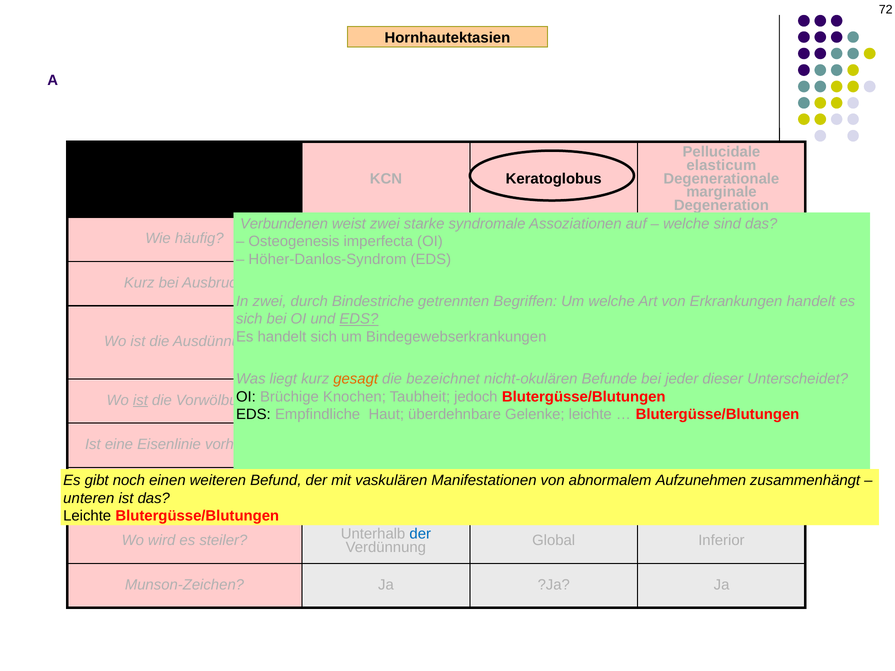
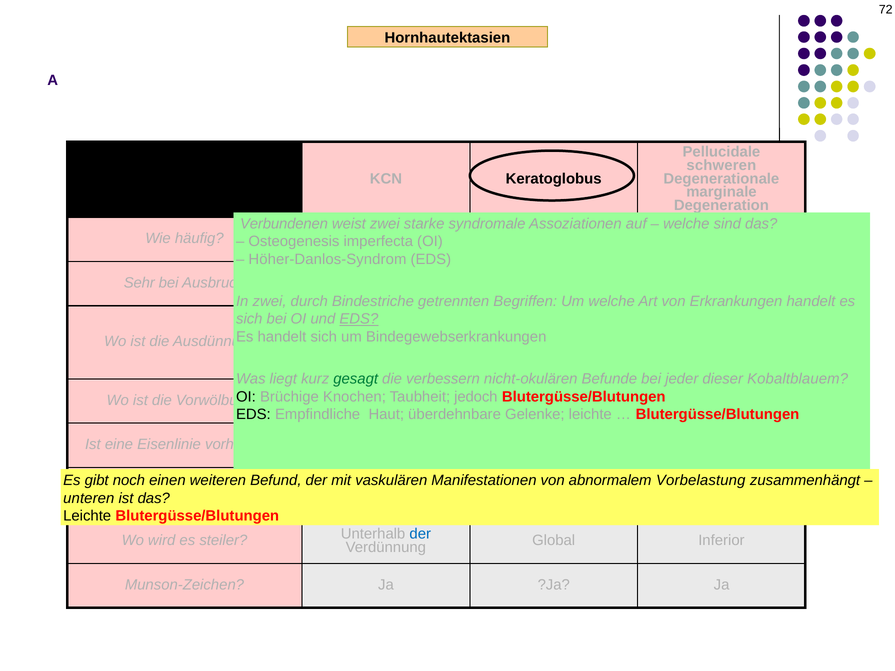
elasticum: elasticum -> schweren
Kurz at (139, 283): Kurz -> Sehr
gesagt colour: orange -> green
bezeichnet: bezeichnet -> verbessern
Unterscheidet: Unterscheidet -> Kobaltblauem
ist at (140, 400) underline: present -> none
Aufzunehmen: Aufzunehmen -> Vorbelastung
